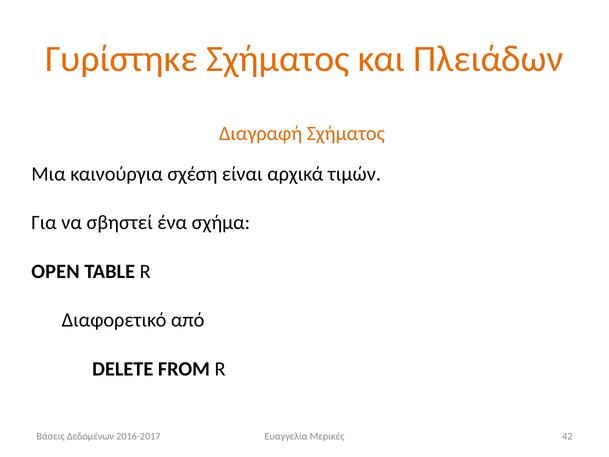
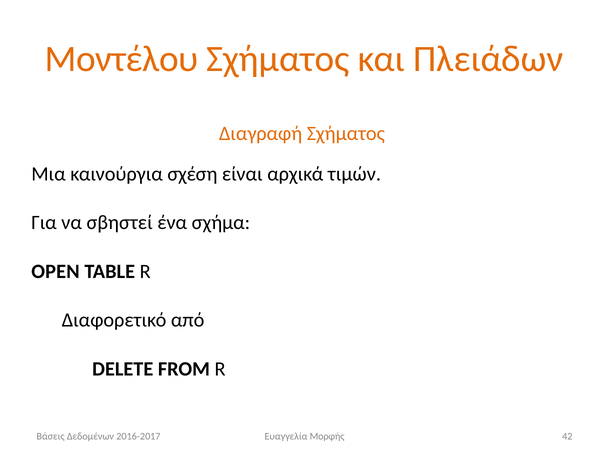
Γυρίστηκε: Γυρίστηκε -> Μοντέλου
Μερικές: Μερικές -> Μορφής
